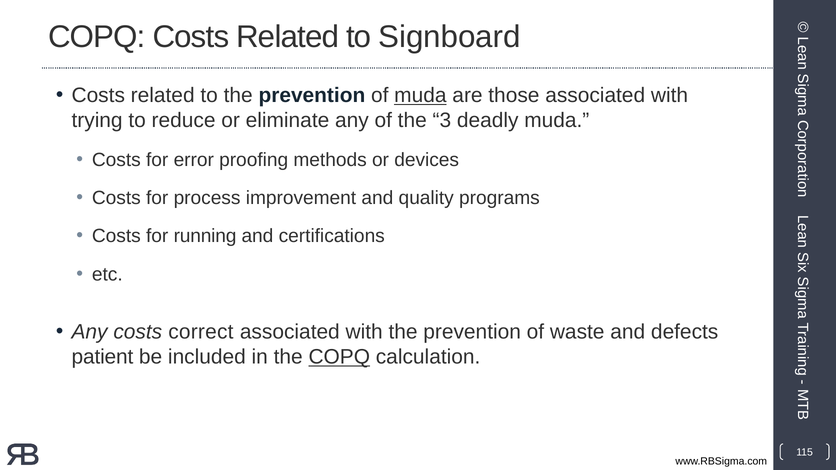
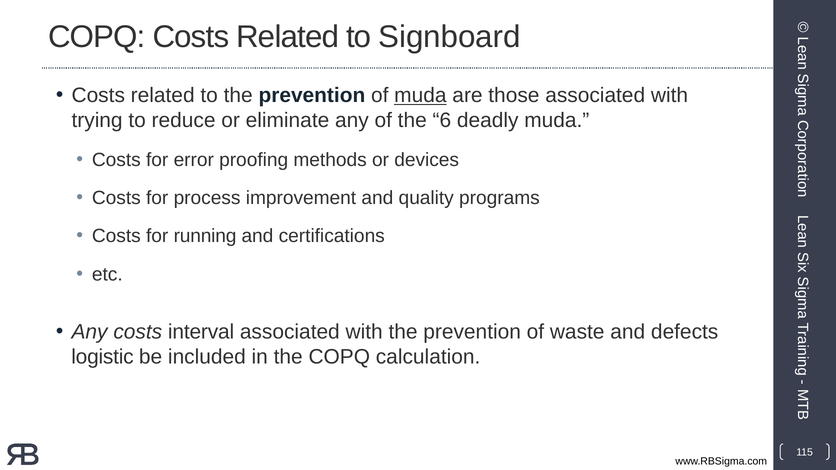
3: 3 -> 6
correct: correct -> interval
patient: patient -> logistic
COPQ at (339, 357) underline: present -> none
